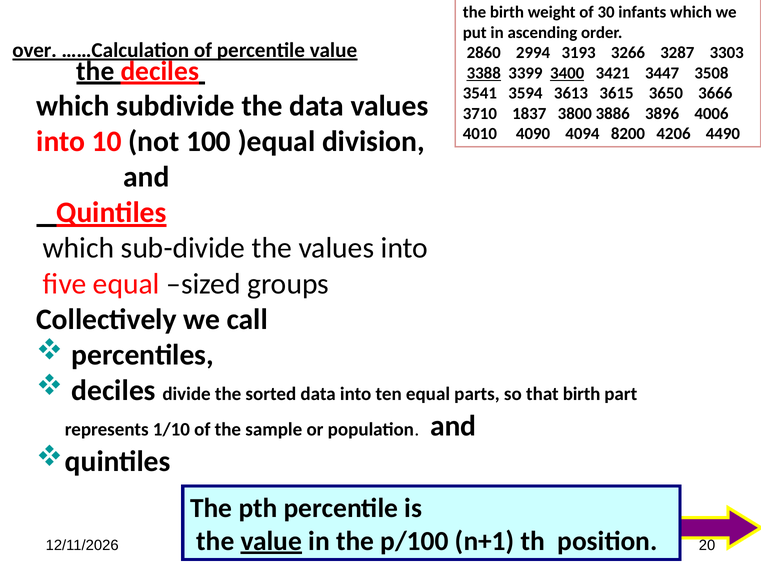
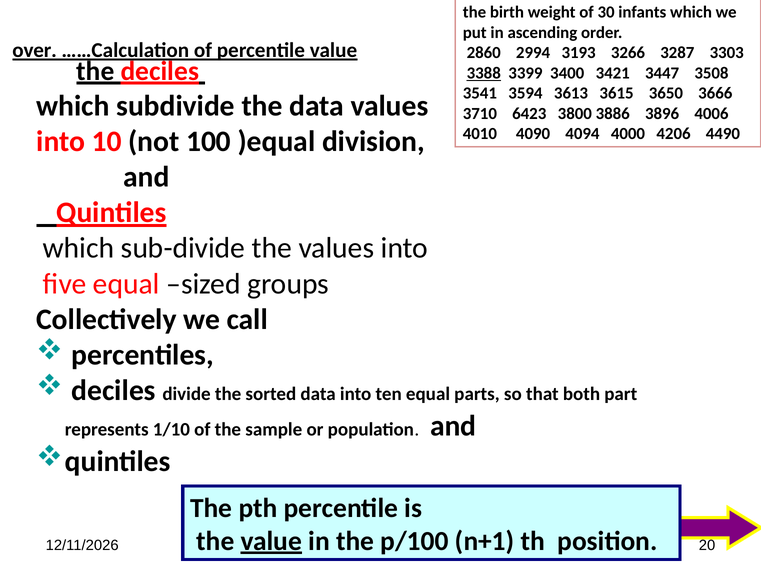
3400 underline: present -> none
1837: 1837 -> 6423
8200: 8200 -> 4000
that birth: birth -> both
